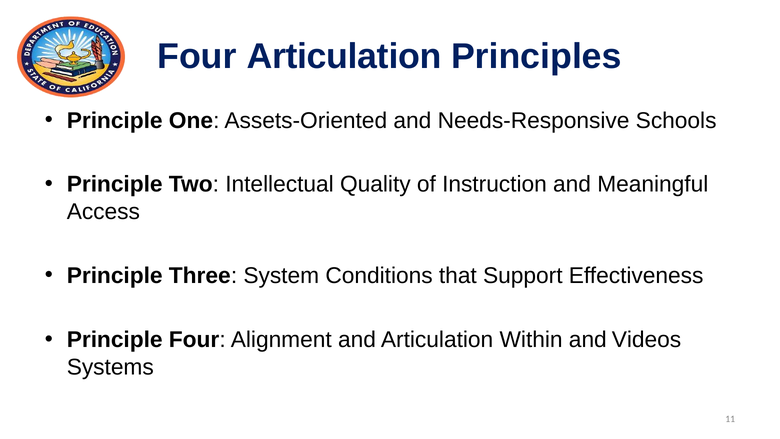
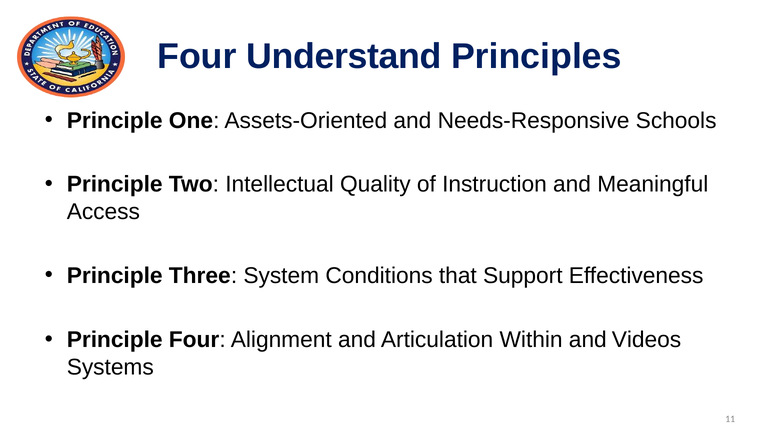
Four Articulation: Articulation -> Understand
